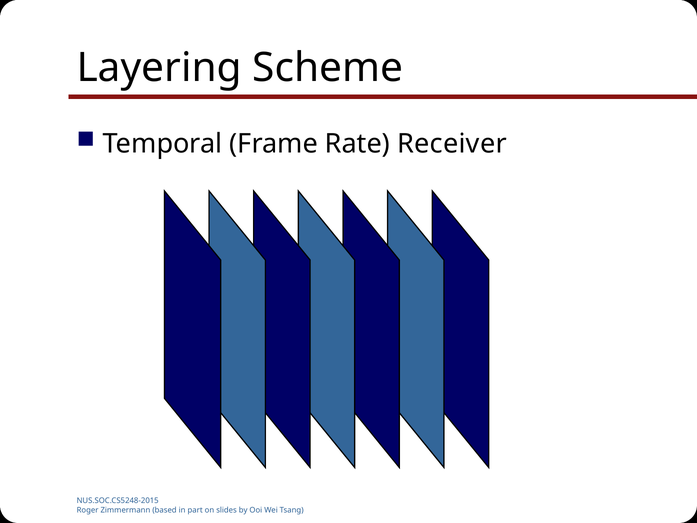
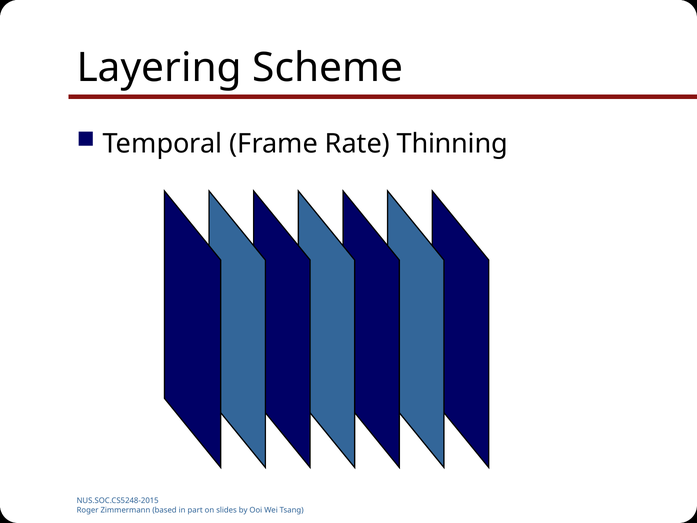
Receiver: Receiver -> Thinning
